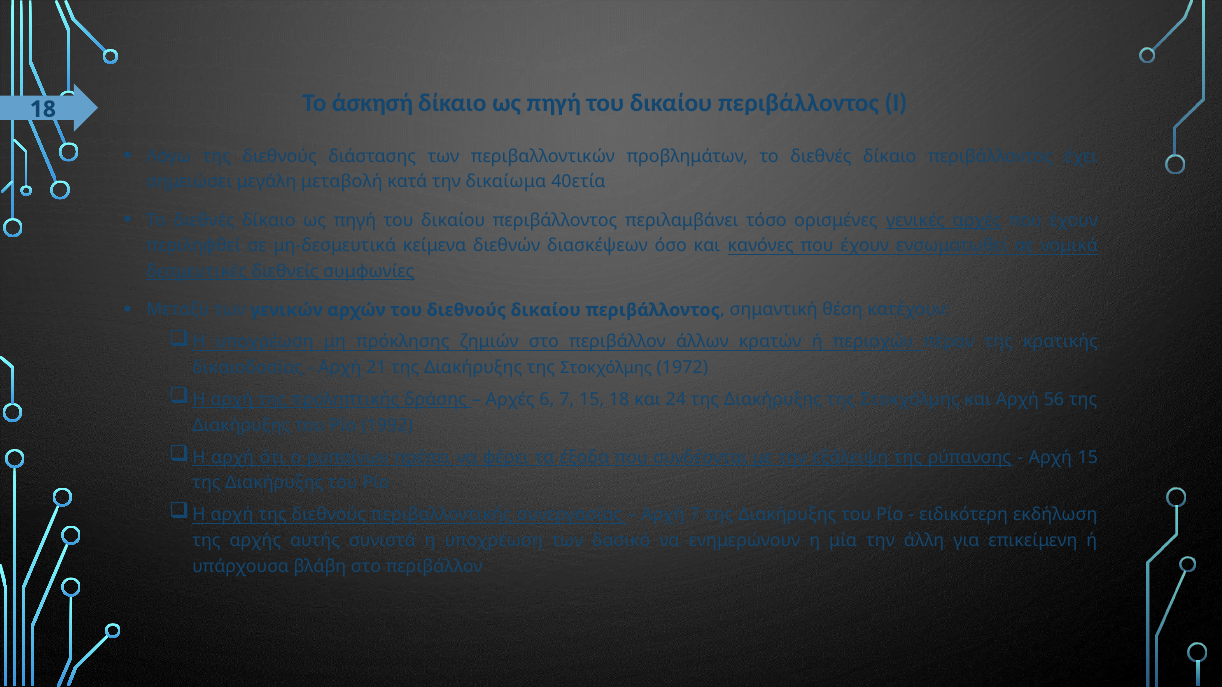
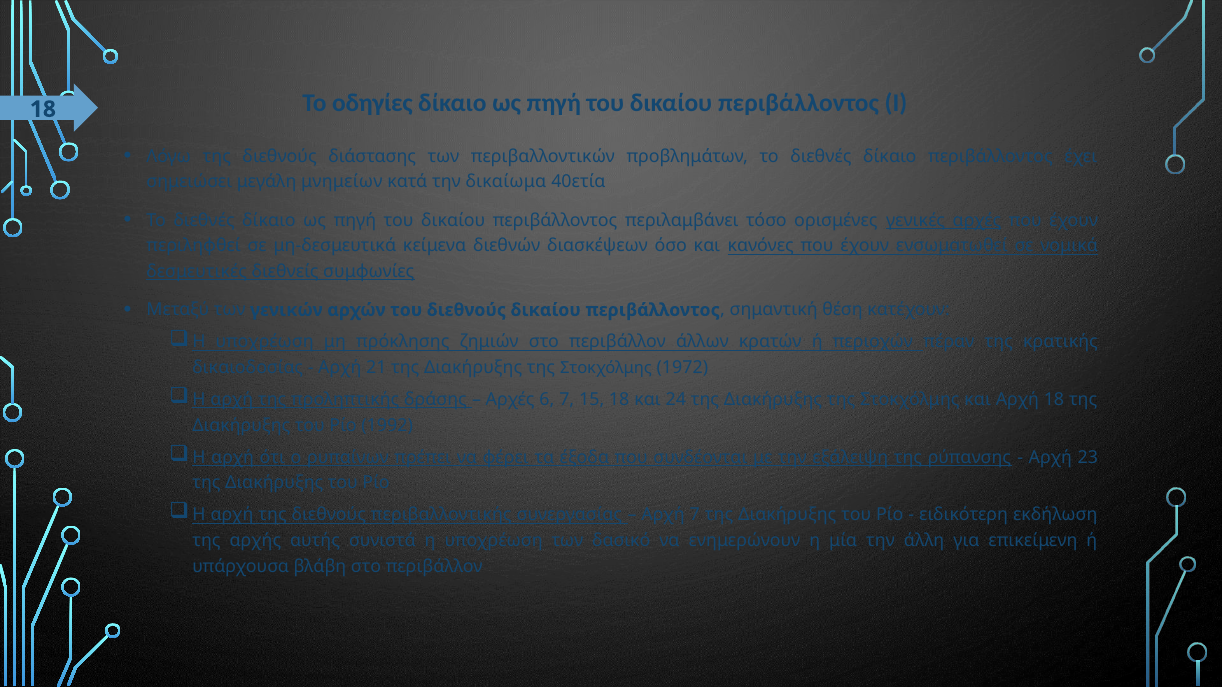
άσκησή: άσκησή -> οδηγίες
μεταβολή: μεταβολή -> μνημείων
Αρχή 56: 56 -> 18
Αρχή 15: 15 -> 23
